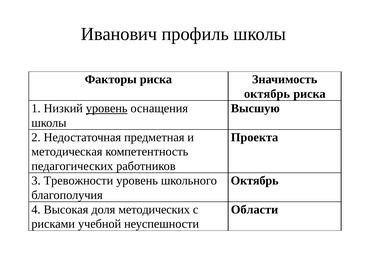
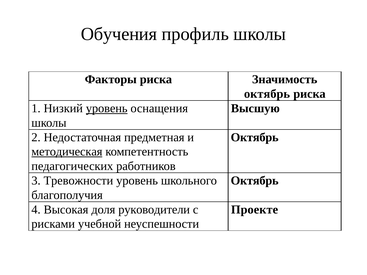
Иванович: Иванович -> Обучения
Проекта at (255, 137): Проекта -> Октябрь
методическая underline: none -> present
методических: методических -> руководители
Области: Области -> Проекте
